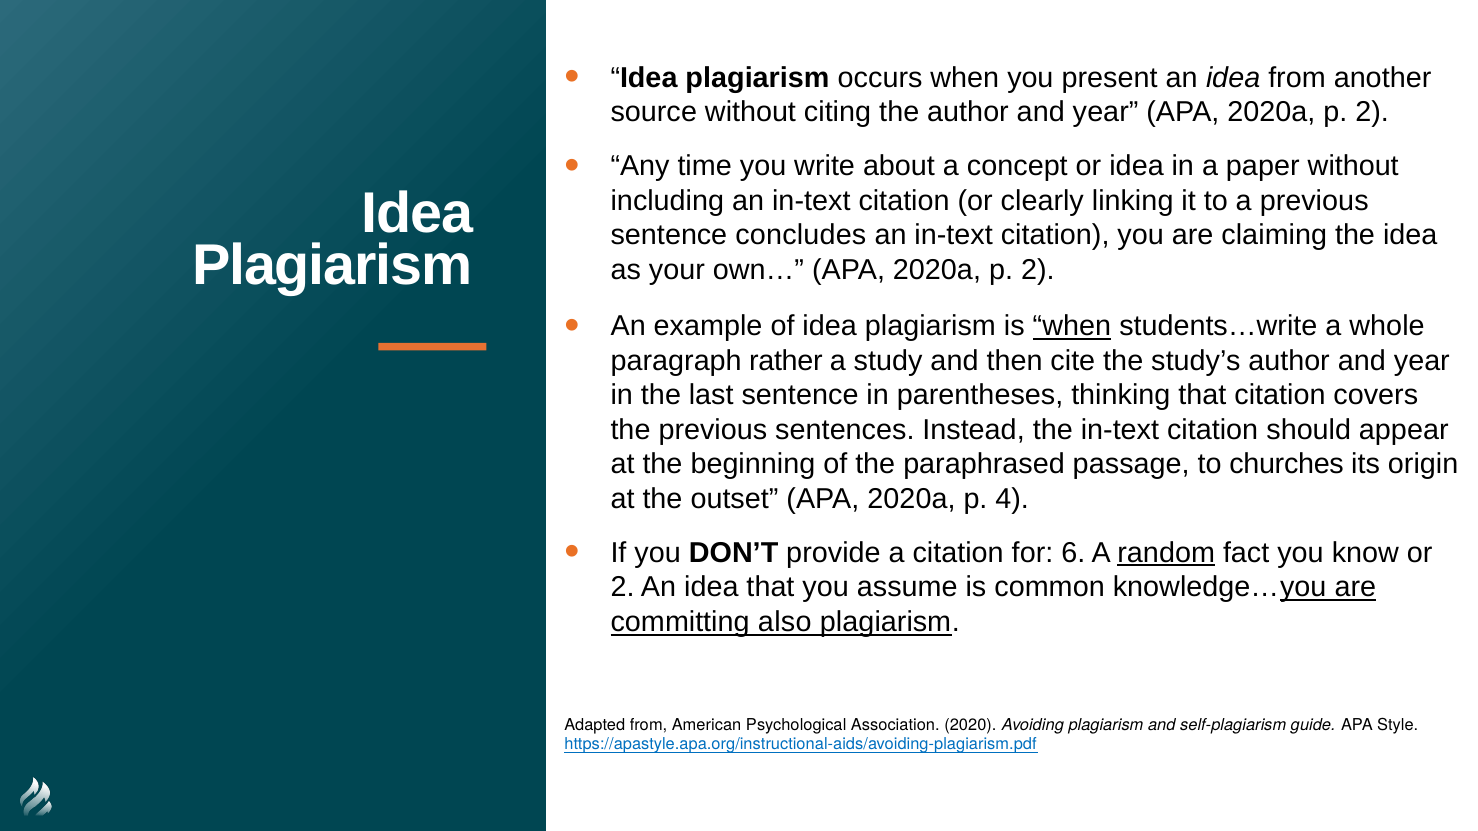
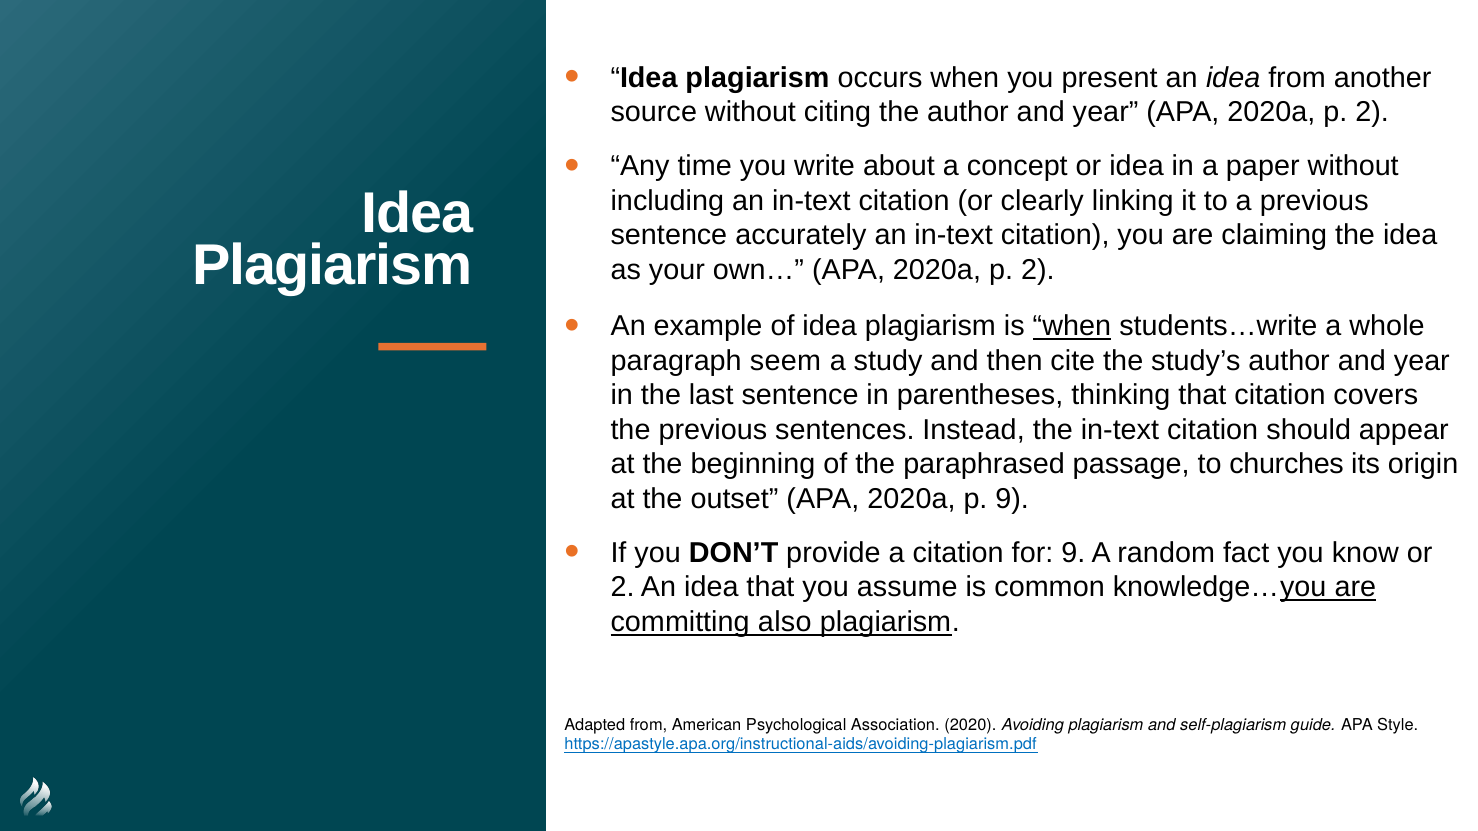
concludes: concludes -> accurately
rather: rather -> seem
p 4: 4 -> 9
for 6: 6 -> 9
random underline: present -> none
